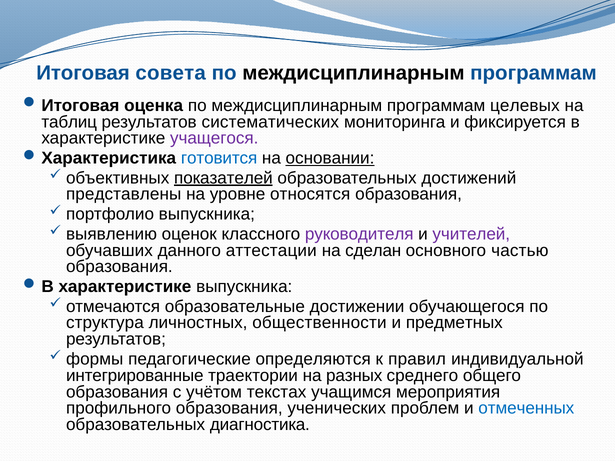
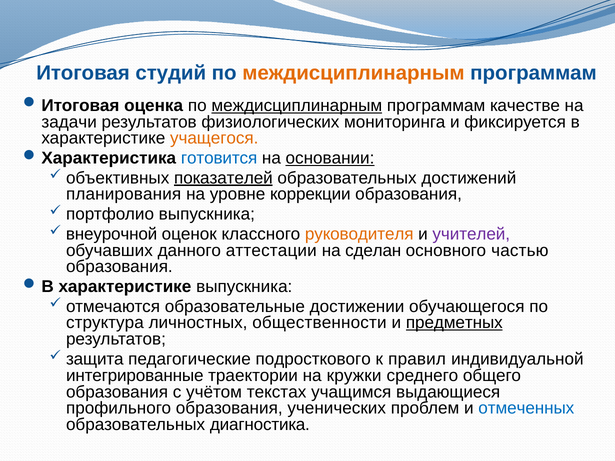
совета: совета -> студий
междисциплинарным at (353, 73) colour: black -> orange
междисциплинарным at (297, 106) underline: none -> present
целевых: целевых -> качестве
таблиц: таблиц -> задачи
систематических: систематических -> физиологических
учащегося colour: purple -> orange
представлены: представлены -> планирования
относятся: относятся -> коррекции
выявлению: выявлению -> внеурочной
руководителя colour: purple -> orange
предметных underline: none -> present
формы: формы -> защита
определяются: определяются -> подросткового
разных: разных -> кружки
мероприятия: мероприятия -> выдающиеся
